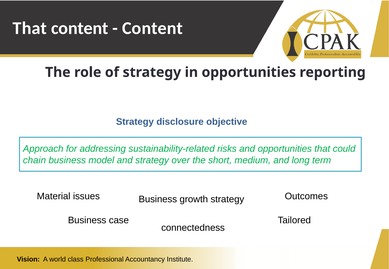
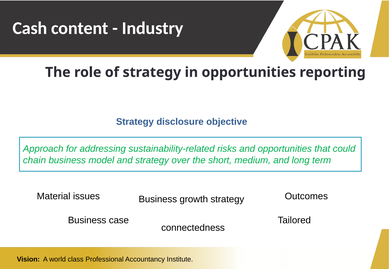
That at (30, 28): That -> Cash
Content at (152, 28): Content -> Industry
